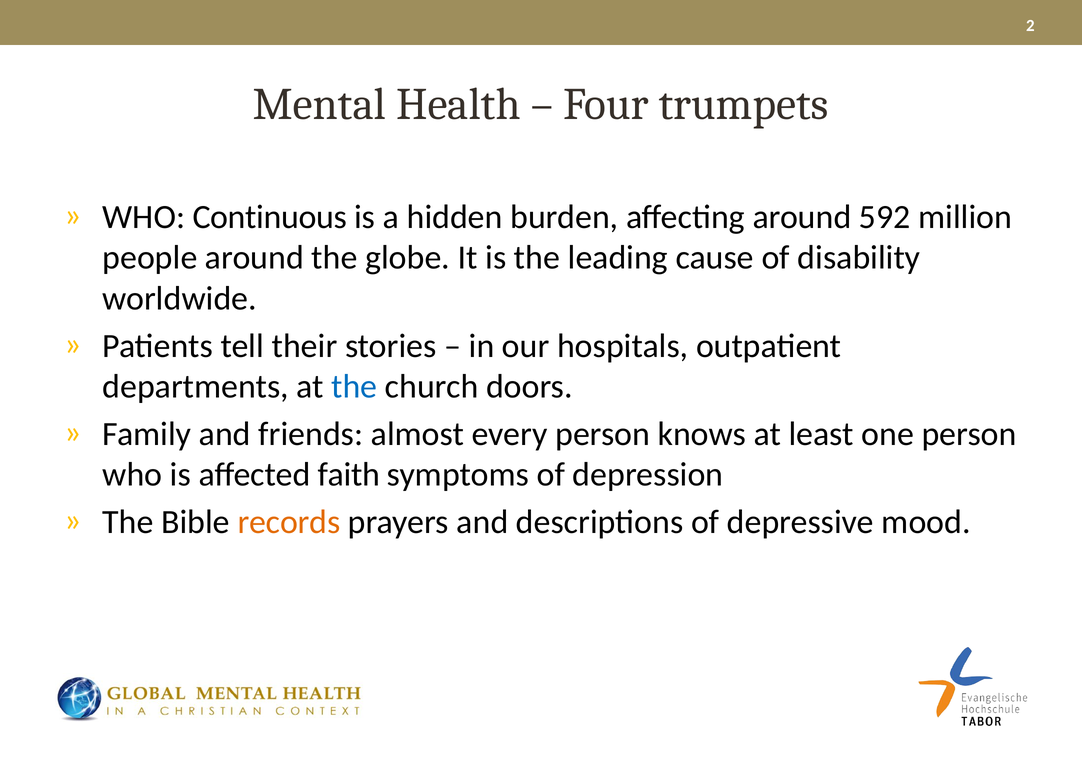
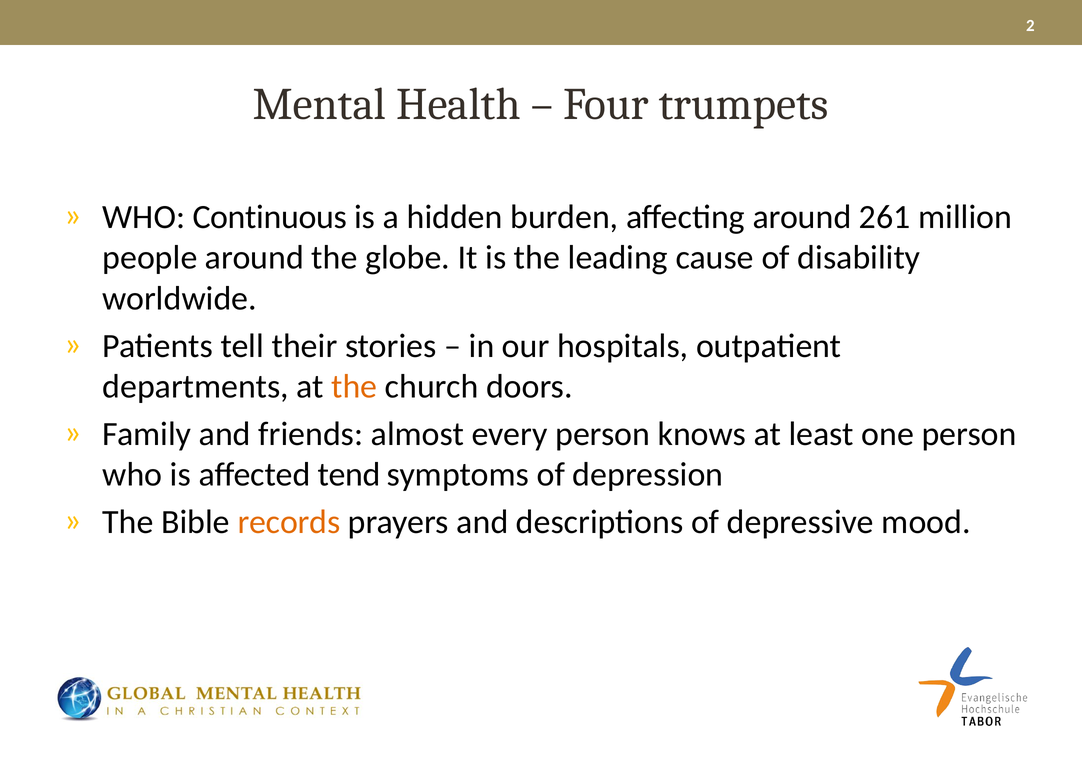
592: 592 -> 261
the at (354, 387) colour: blue -> orange
faith: faith -> tend
